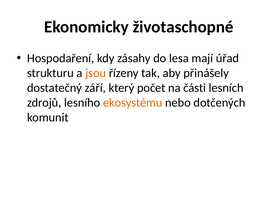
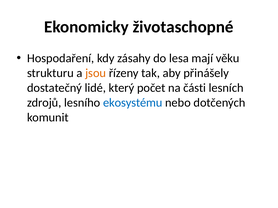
úřad: úřad -> věku
září: září -> lidé
ekosystému colour: orange -> blue
